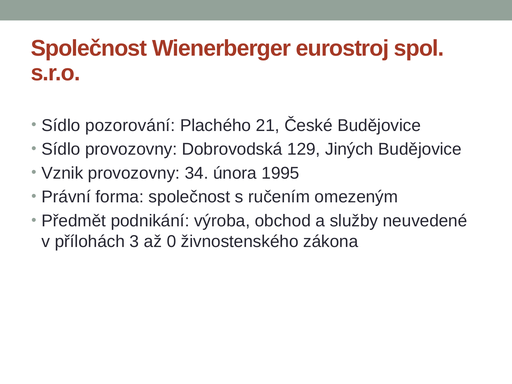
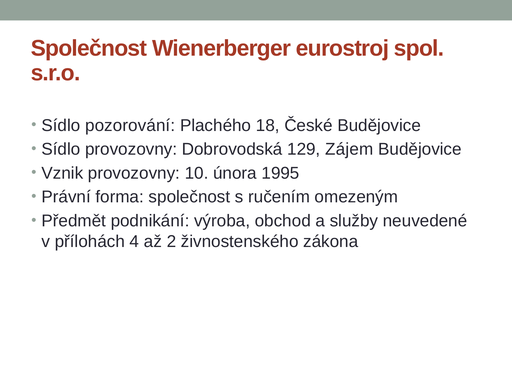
21: 21 -> 18
Jiných: Jiných -> Zájem
34: 34 -> 10
3: 3 -> 4
0: 0 -> 2
